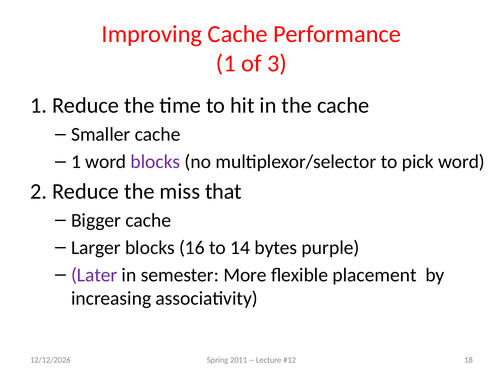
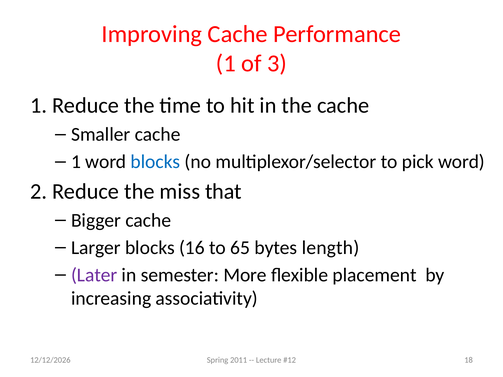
blocks at (155, 162) colour: purple -> blue
14: 14 -> 65
purple: purple -> length
